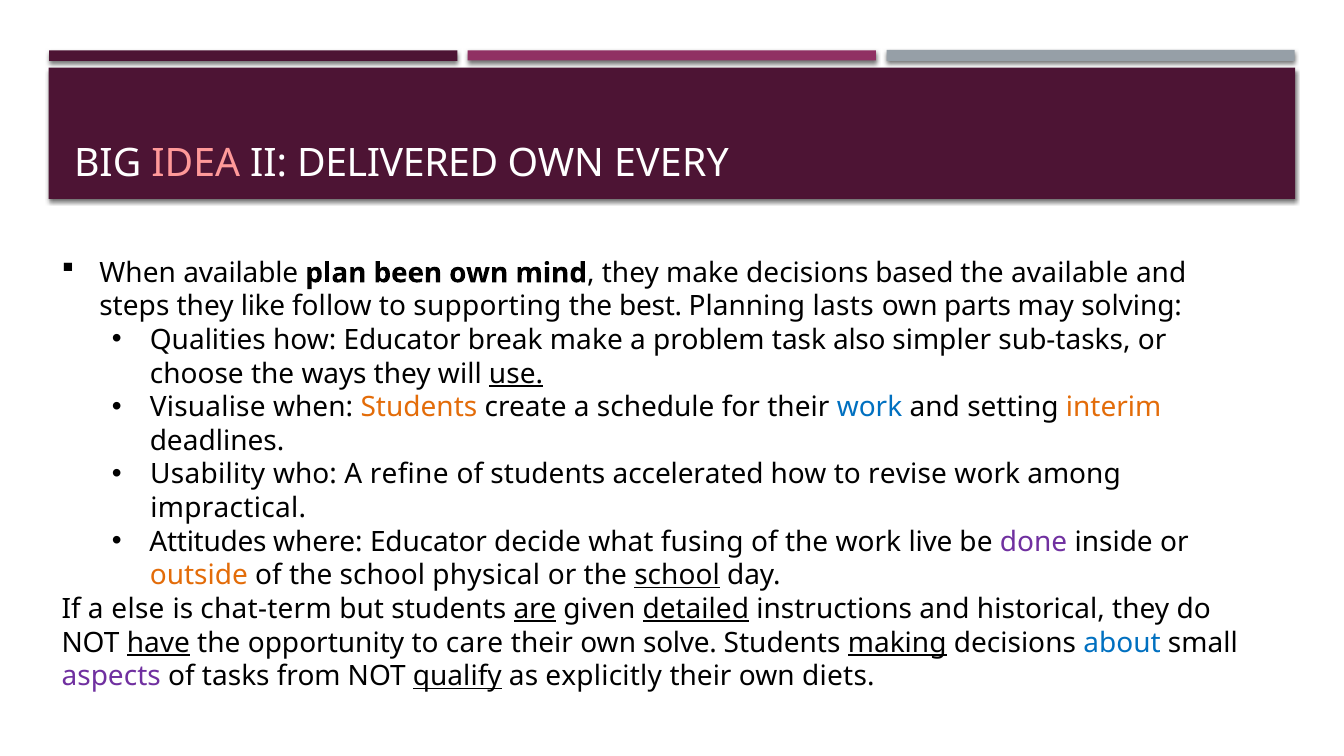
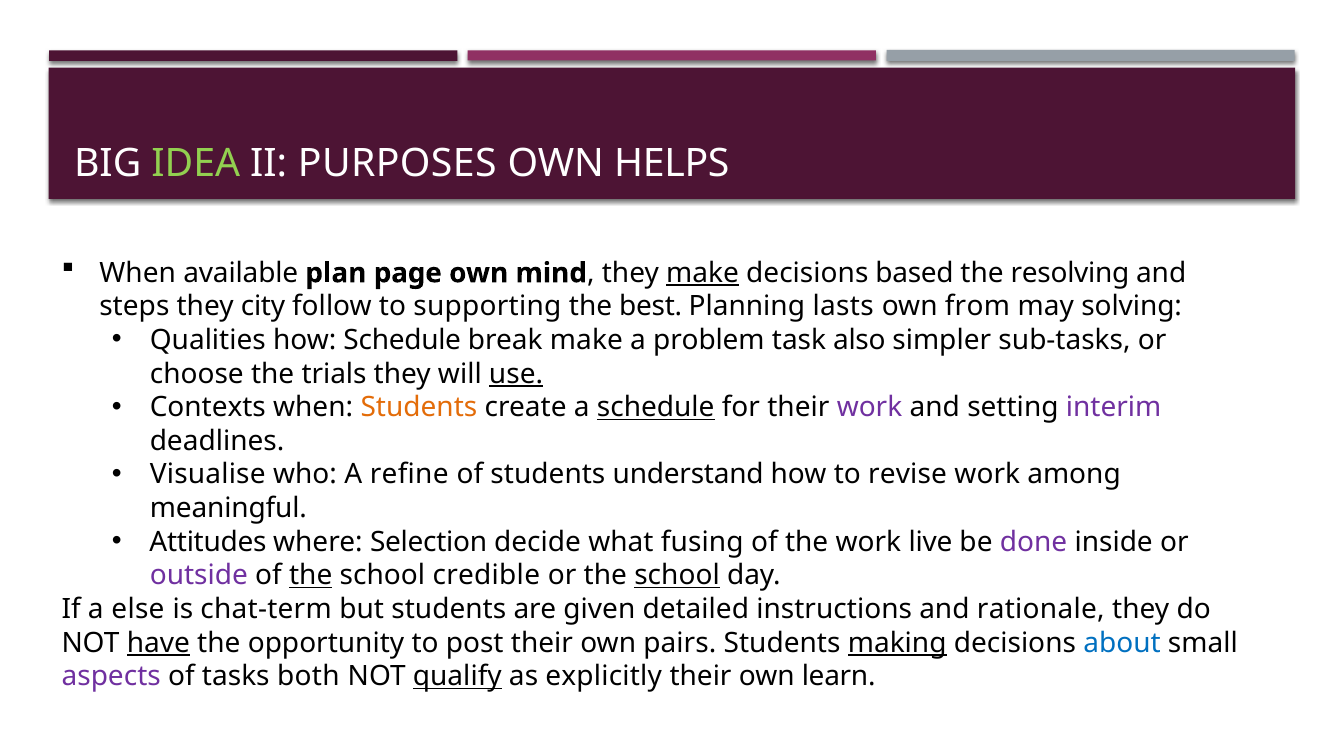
IDEA colour: pink -> light green
DELIVERED: DELIVERED -> PURPOSES
EVERY: EVERY -> HELPS
been: been -> page
make at (703, 273) underline: none -> present
the available: available -> resolving
like: like -> city
parts: parts -> from
how Educator: Educator -> Schedule
ways: ways -> trials
Visualise: Visualise -> Contexts
schedule at (656, 408) underline: none -> present
work at (870, 408) colour: blue -> purple
interim colour: orange -> purple
Usability: Usability -> Visualise
accelerated: accelerated -> understand
impractical: impractical -> meaningful
where Educator: Educator -> Selection
outside colour: orange -> purple
the at (311, 576) underline: none -> present
physical: physical -> credible
are underline: present -> none
detailed underline: present -> none
historical: historical -> rationale
care: care -> post
solve: solve -> pairs
from: from -> both
diets: diets -> learn
